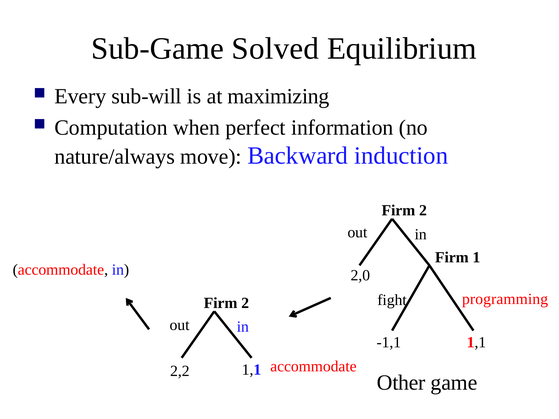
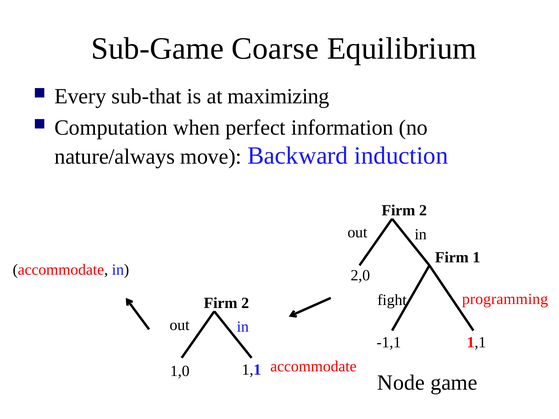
Solved: Solved -> Coarse
sub-will: sub-will -> sub-that
2,2: 2,2 -> 1,0
Other: Other -> Node
